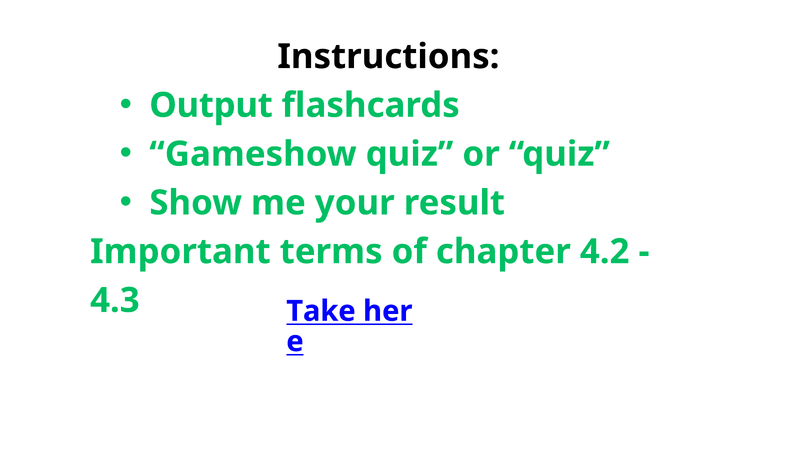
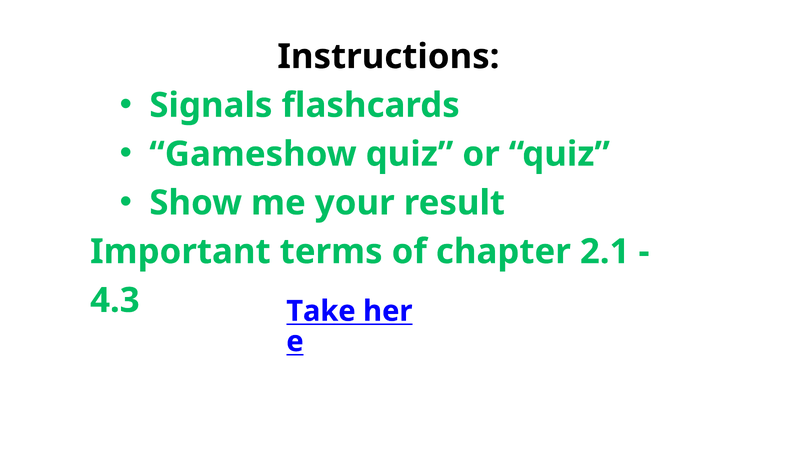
Output: Output -> Signals
4.2: 4.2 -> 2.1
